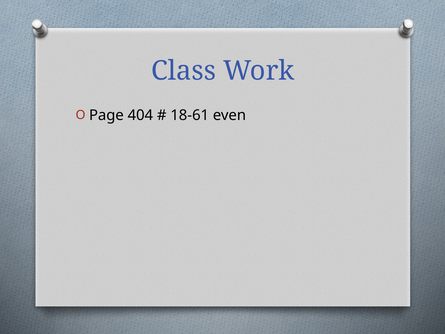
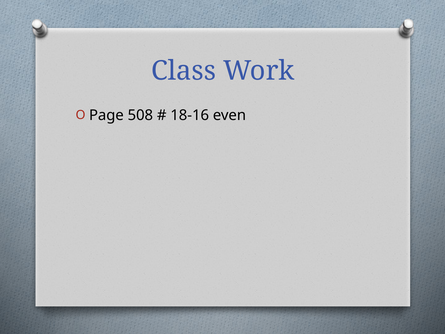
404: 404 -> 508
18-61: 18-61 -> 18-16
